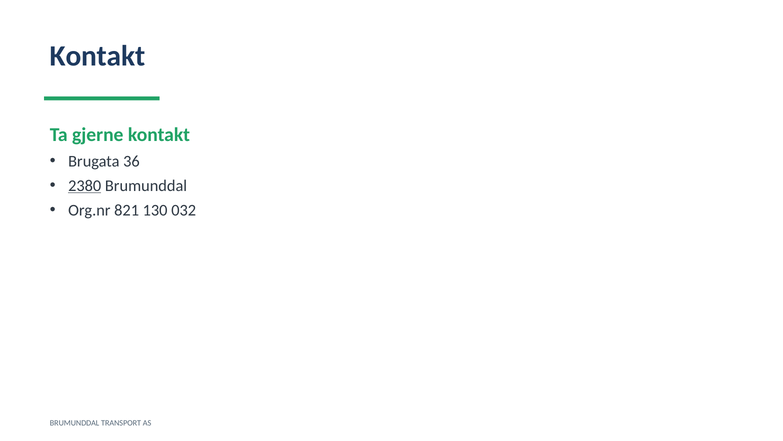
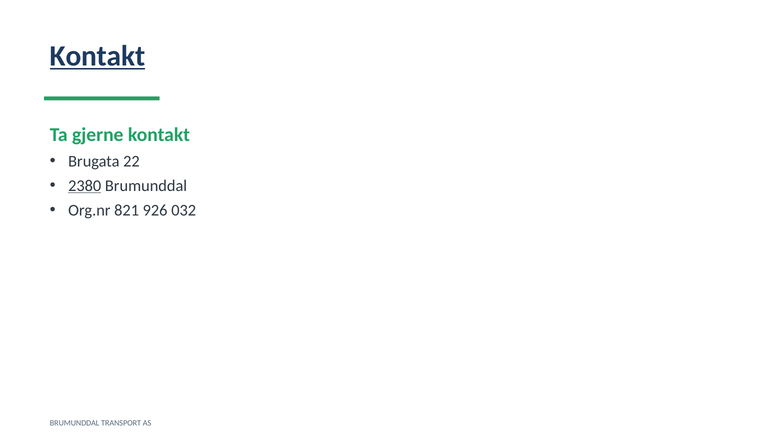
Kontakt at (98, 56) underline: none -> present
36: 36 -> 22
130: 130 -> 926
